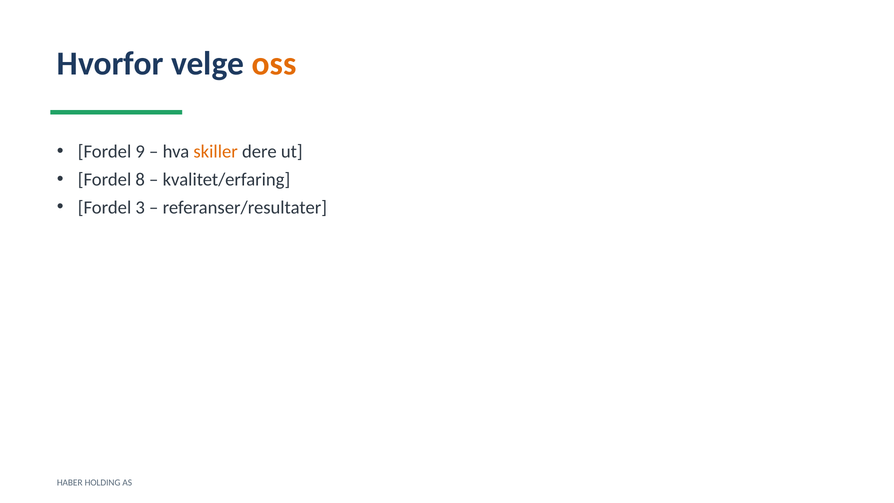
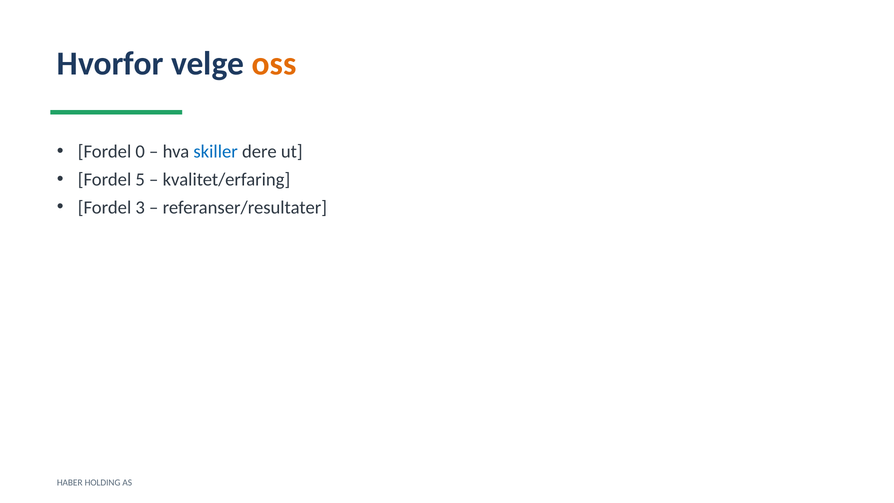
9: 9 -> 0
skiller colour: orange -> blue
8: 8 -> 5
